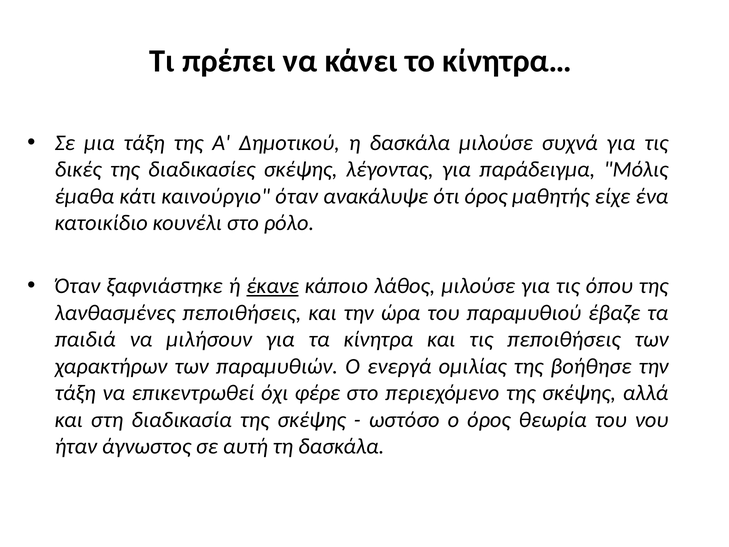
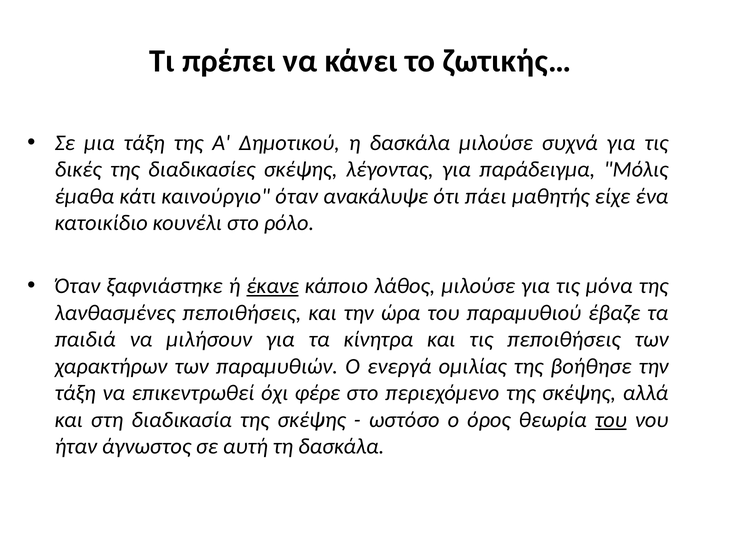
κίνητρα…: κίνητρα… -> ζωτικής…
ότι όρος: όρος -> πάει
όπου: όπου -> μόνα
του at (611, 420) underline: none -> present
